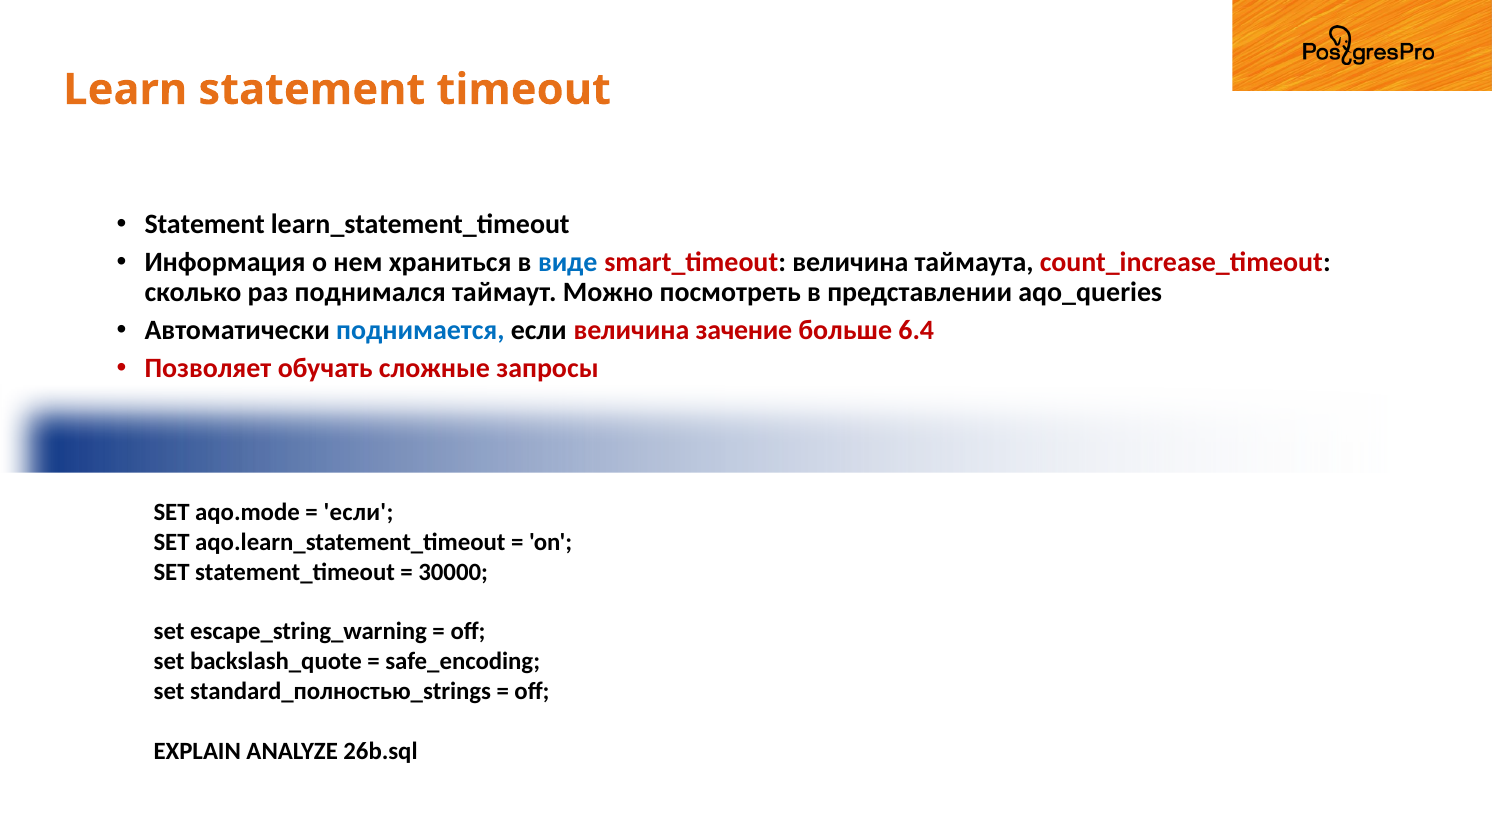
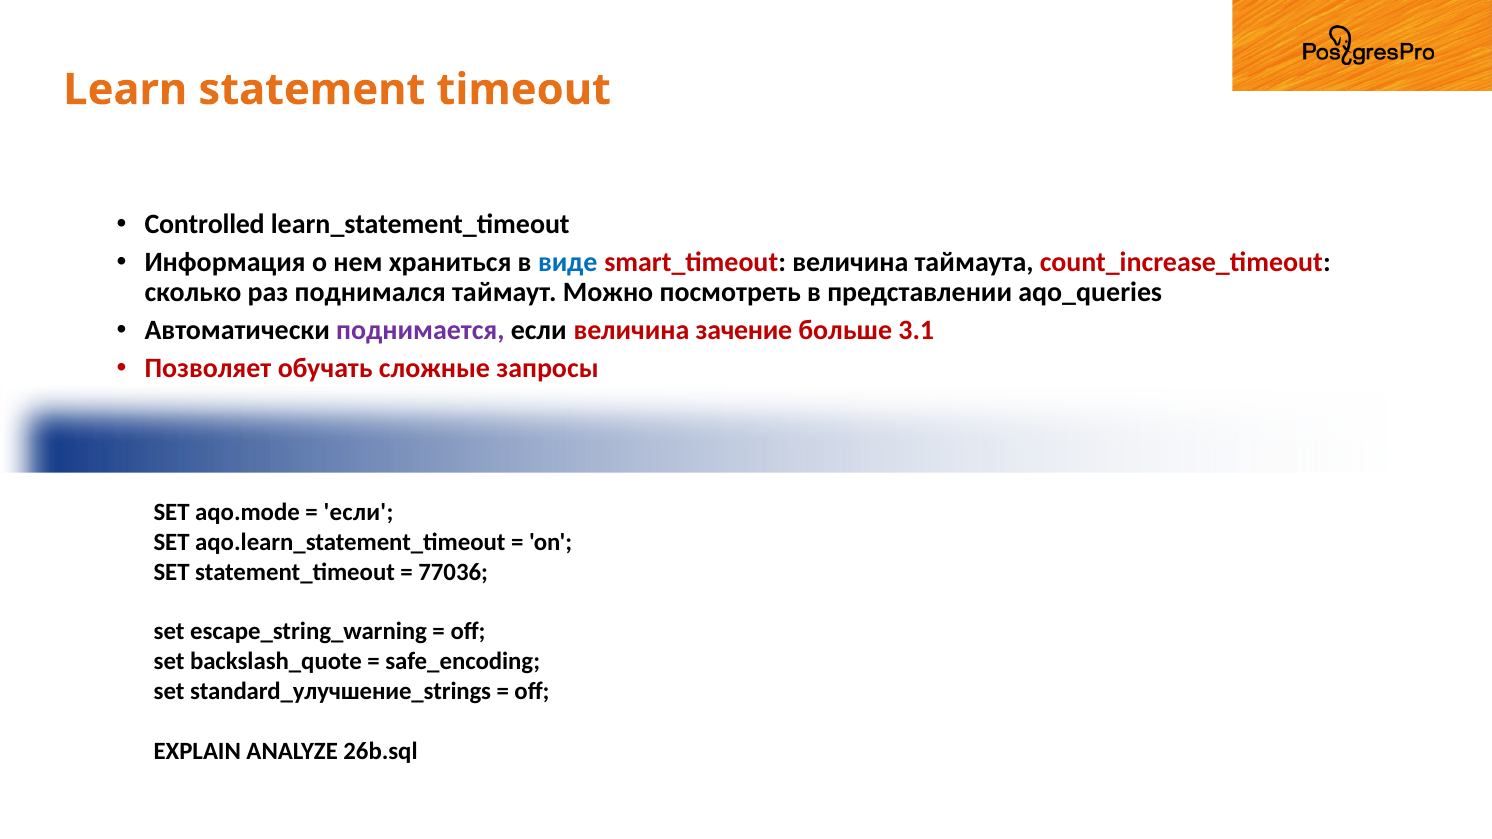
Statement at (205, 224): Statement -> Controlled
поднимается colour: blue -> purple
6.4: 6.4 -> 3.1
30000: 30000 -> 77036
standard_полностью_strings: standard_полностью_strings -> standard_улучшение_strings
